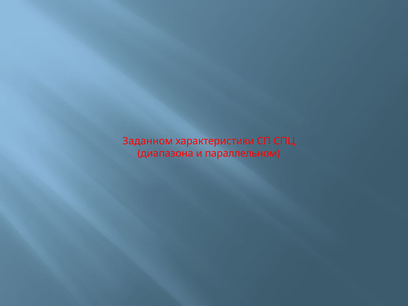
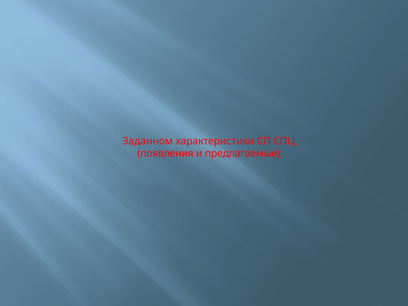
диапазона: диапазона -> появления
параллельном: параллельном -> предлагаемые
